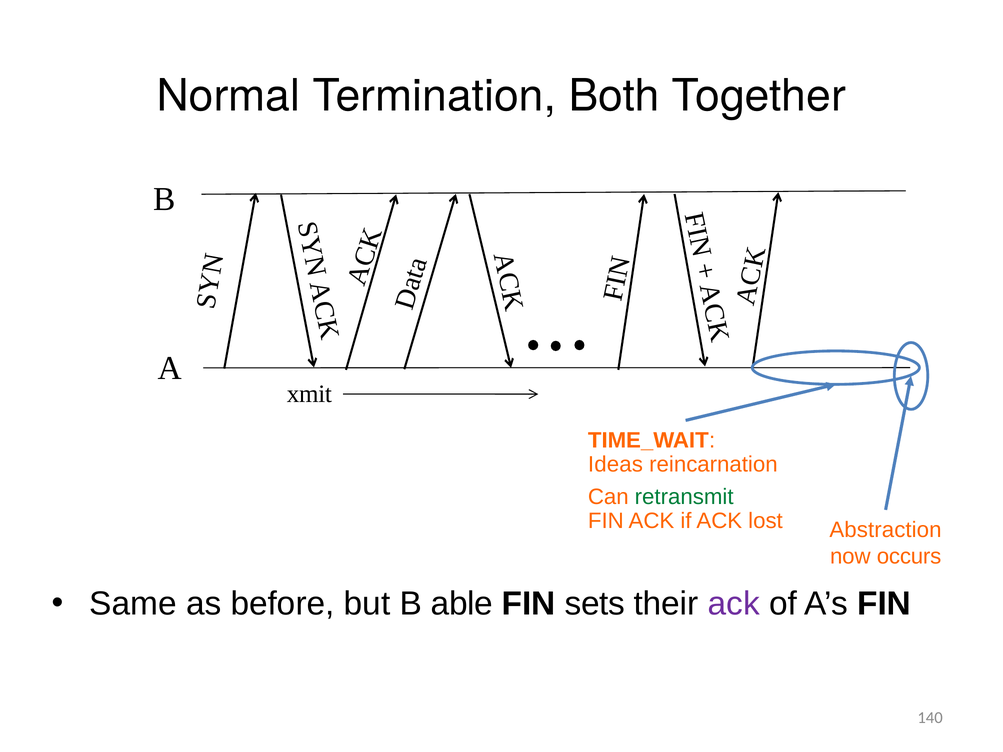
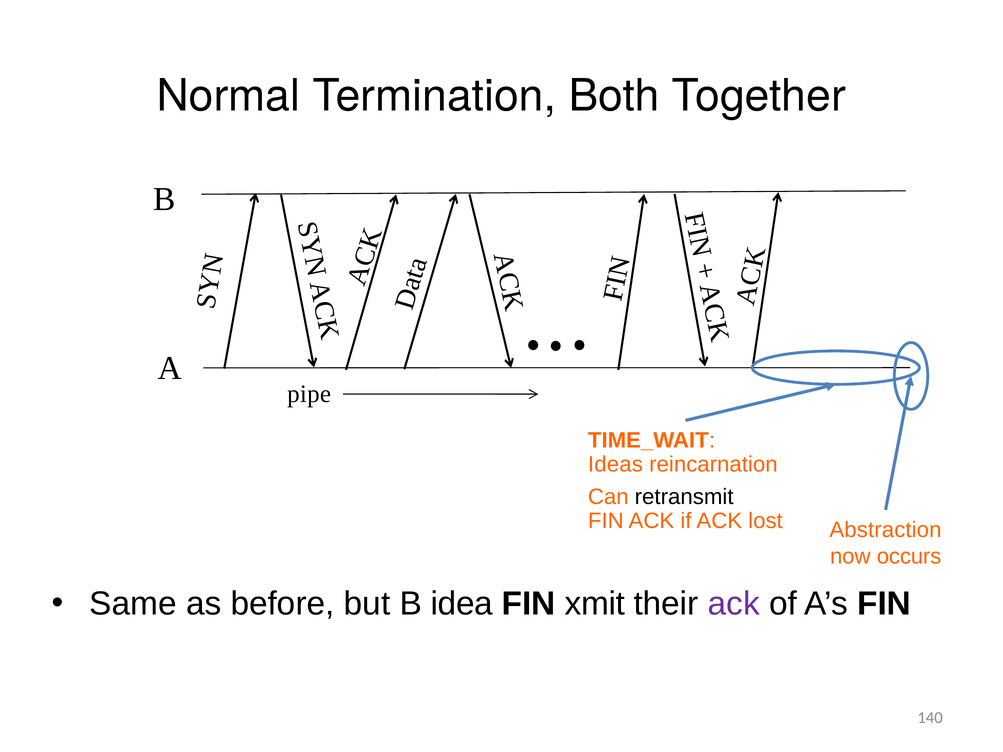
xmit: xmit -> pipe
retransmit colour: green -> black
able: able -> idea
sets: sets -> xmit
